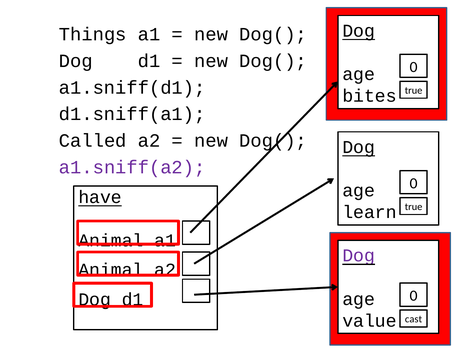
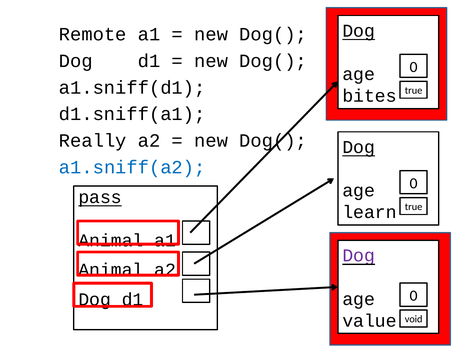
Things: Things -> Remote
Called: Called -> Really
a1.sniff(a2 colour: purple -> blue
have: have -> pass
cast: cast -> void
